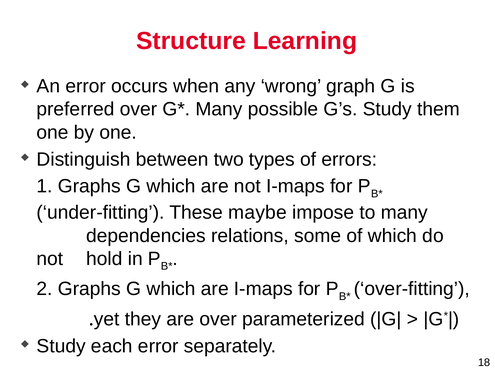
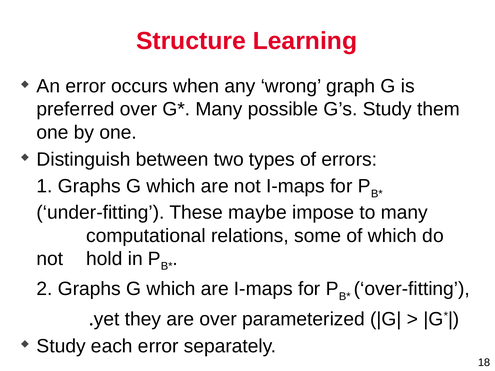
dependencies: dependencies -> computational
